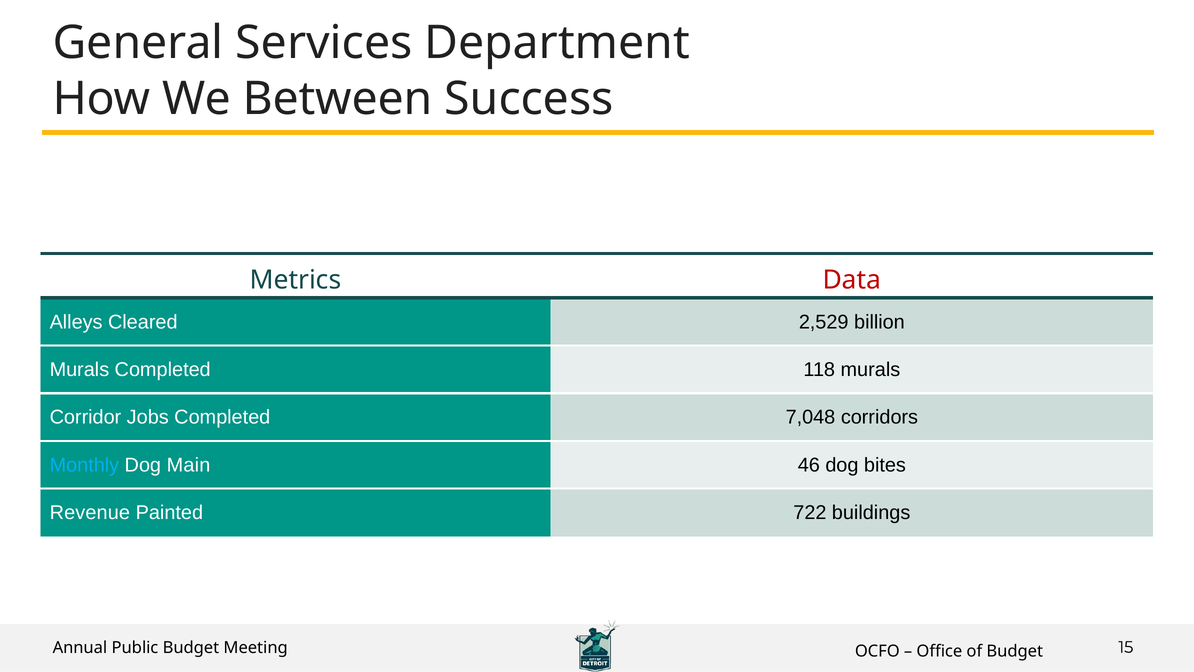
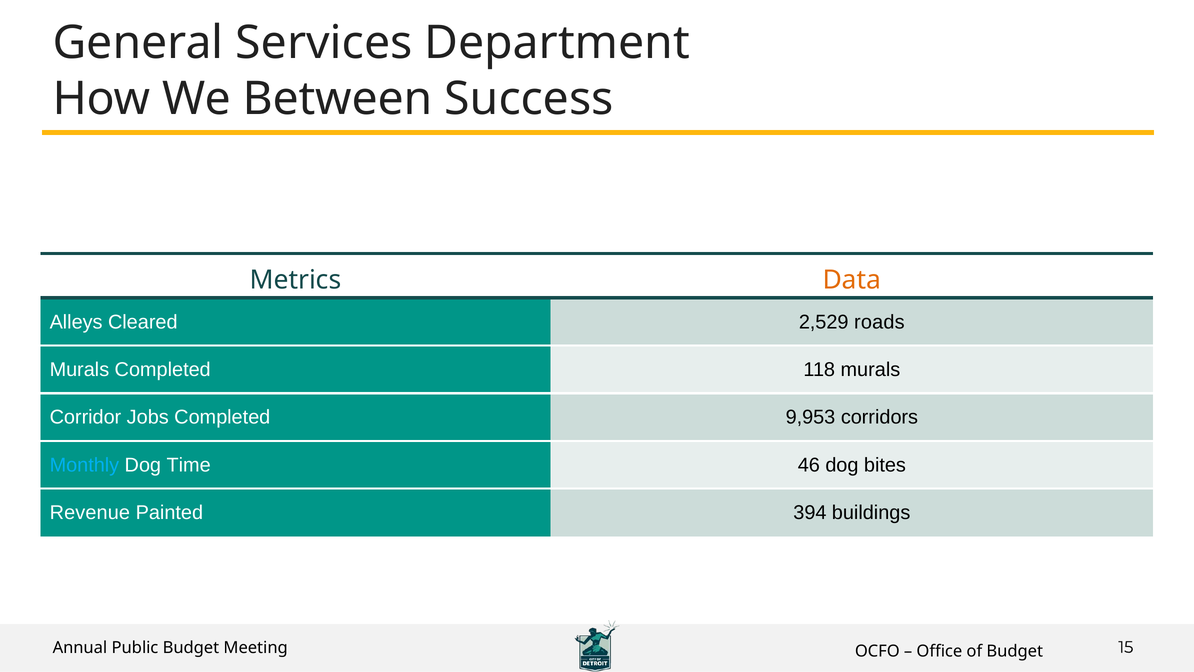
Data colour: red -> orange
billion: billion -> roads
7,048: 7,048 -> 9,953
Main: Main -> Time
722: 722 -> 394
